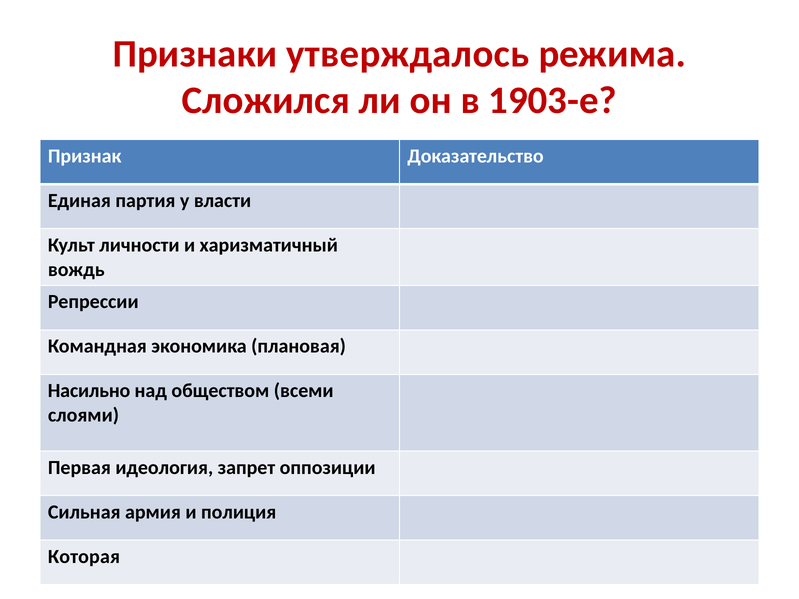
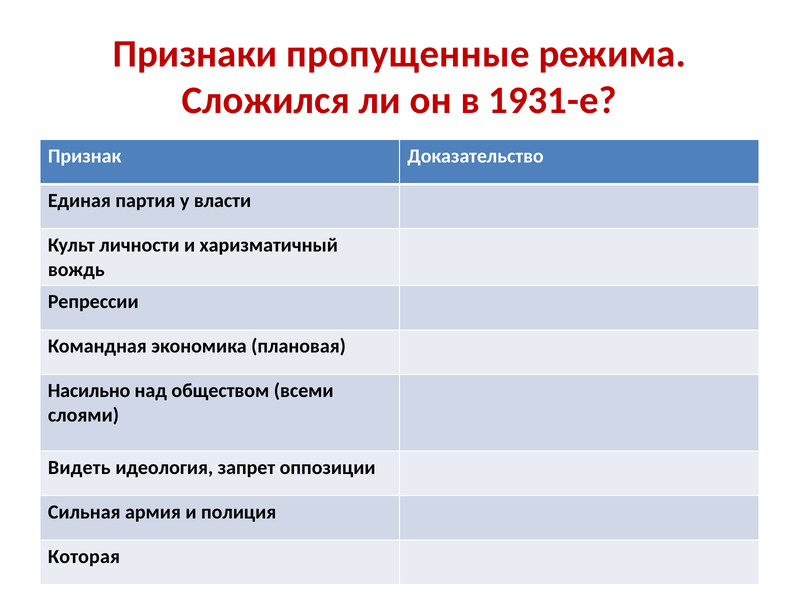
утверждалось: утверждалось -> пропущенные
1903-е: 1903-е -> 1931-е
Первая: Первая -> Видеть
